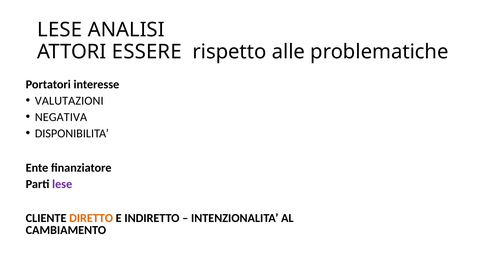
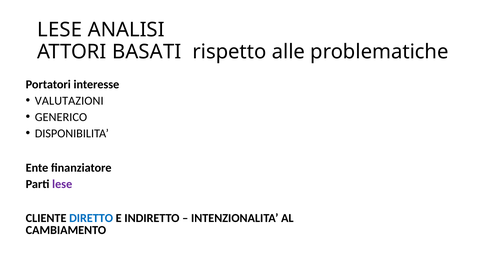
ESSERE: ESSERE -> BASATI
NEGATIVA: NEGATIVA -> GENERICO
DIRETTO colour: orange -> blue
